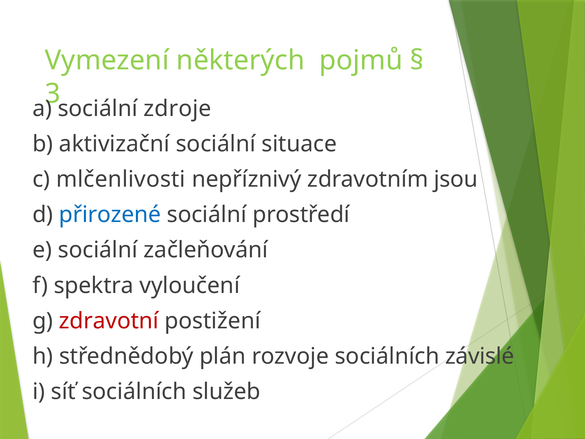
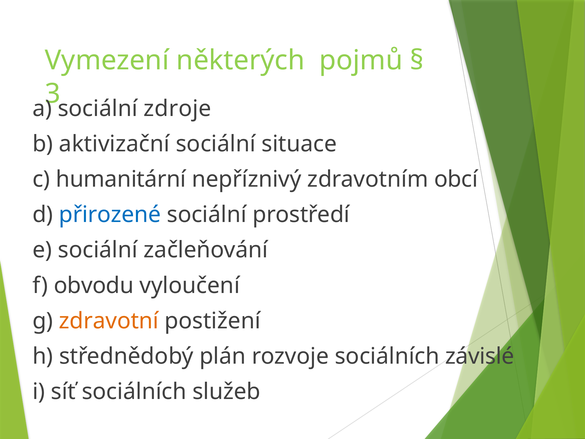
mlčenlivosti: mlčenlivosti -> humanitární
jsou: jsou -> obcí
spektra: spektra -> obvodu
zdravotní colour: red -> orange
